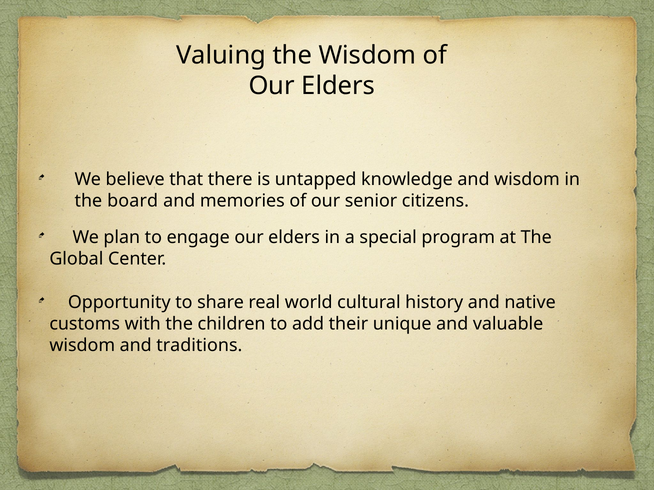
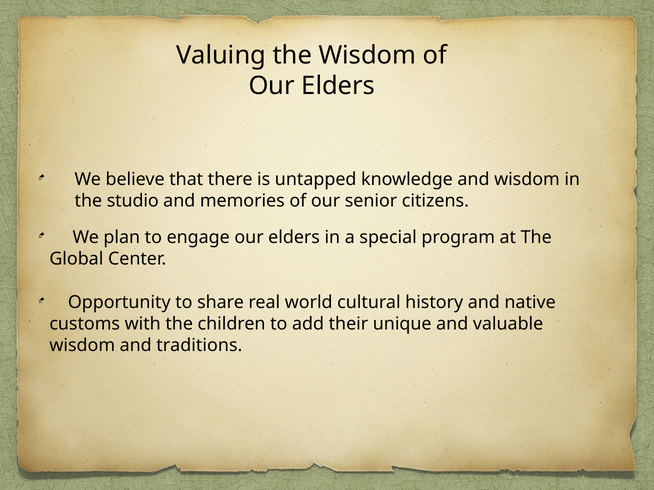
board: board -> studio
